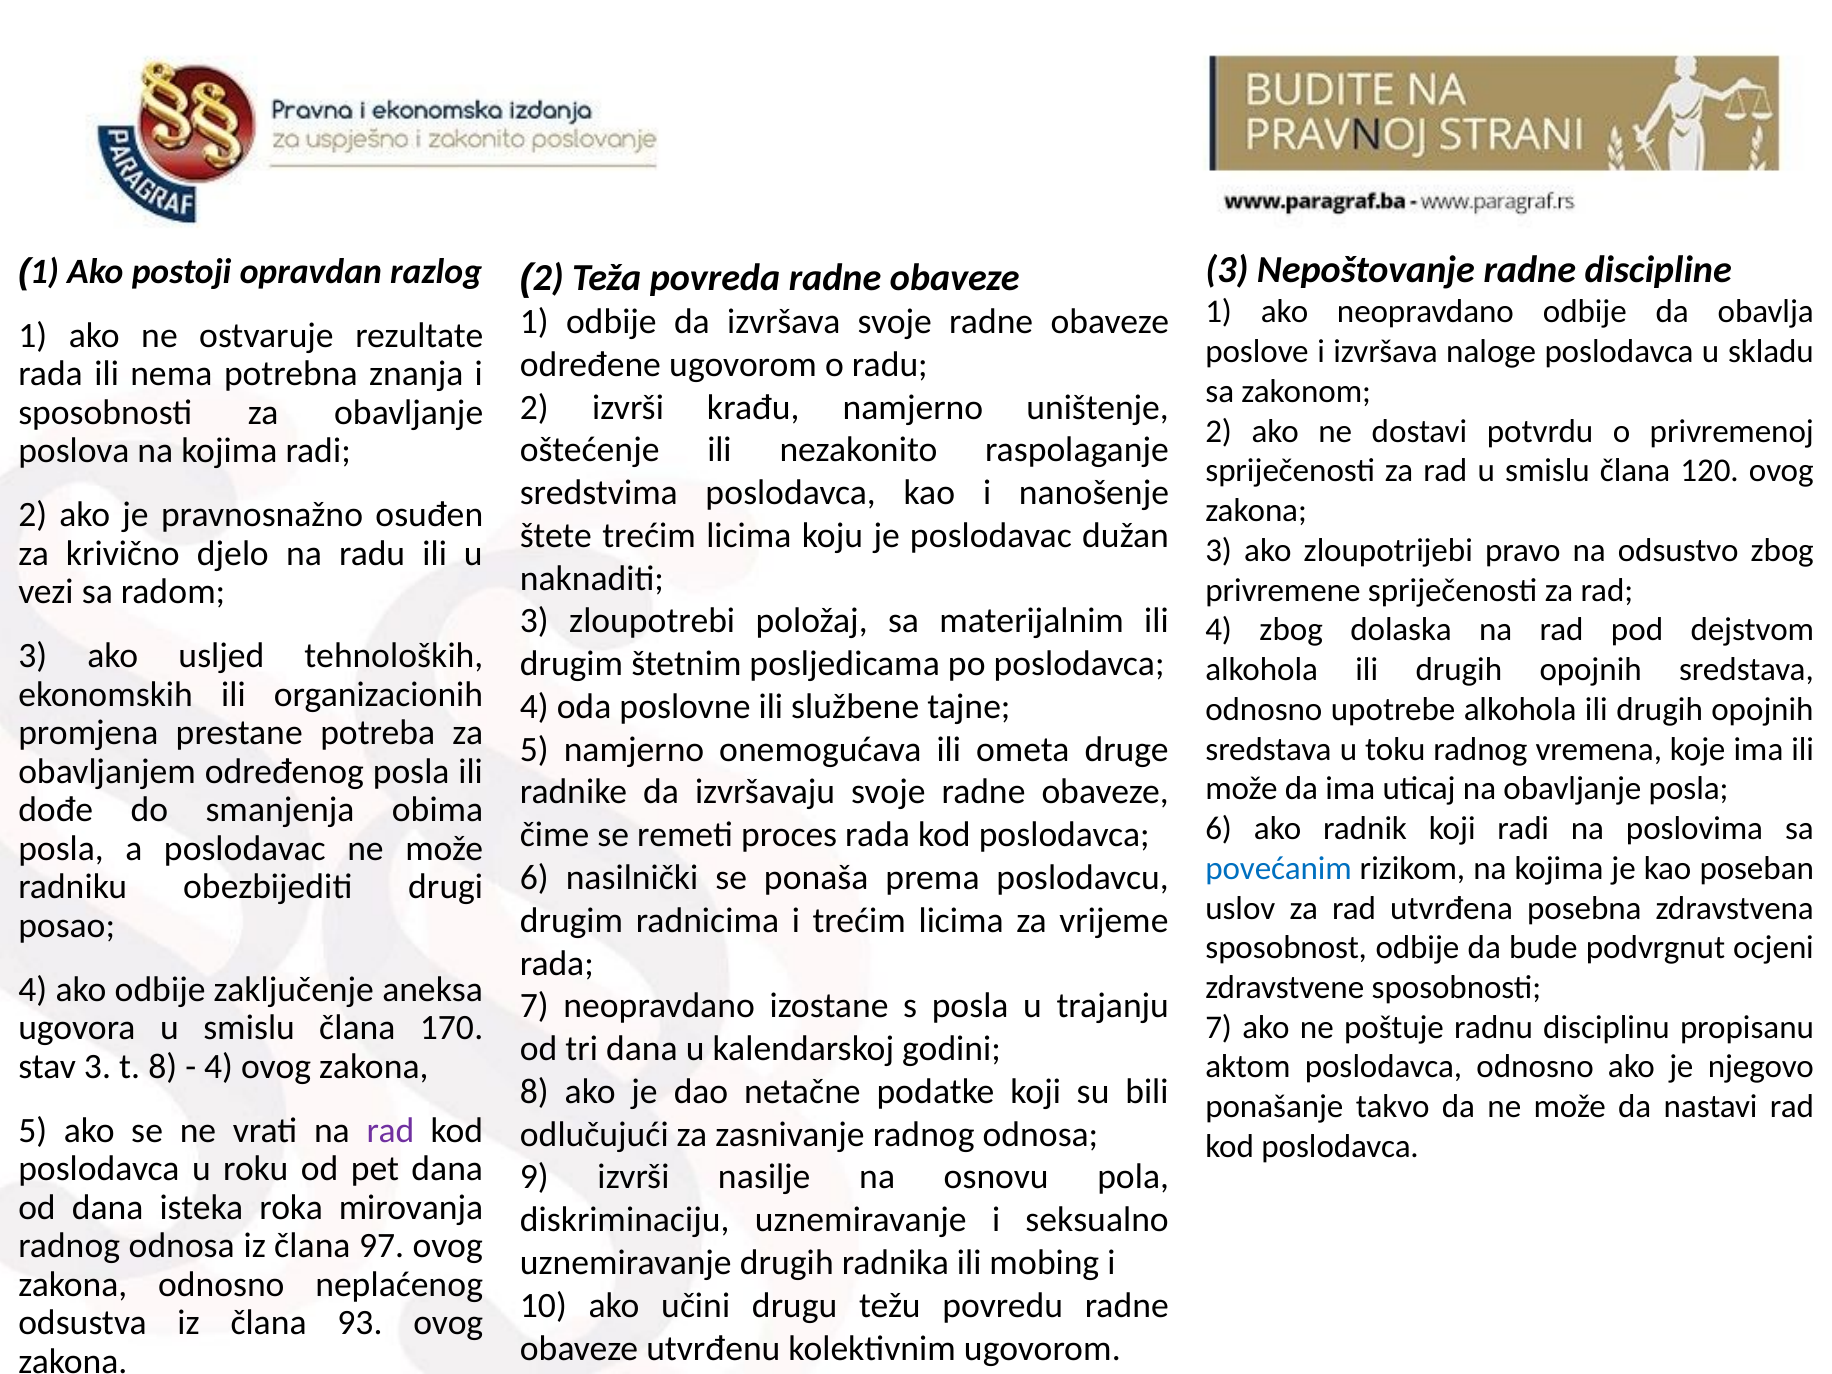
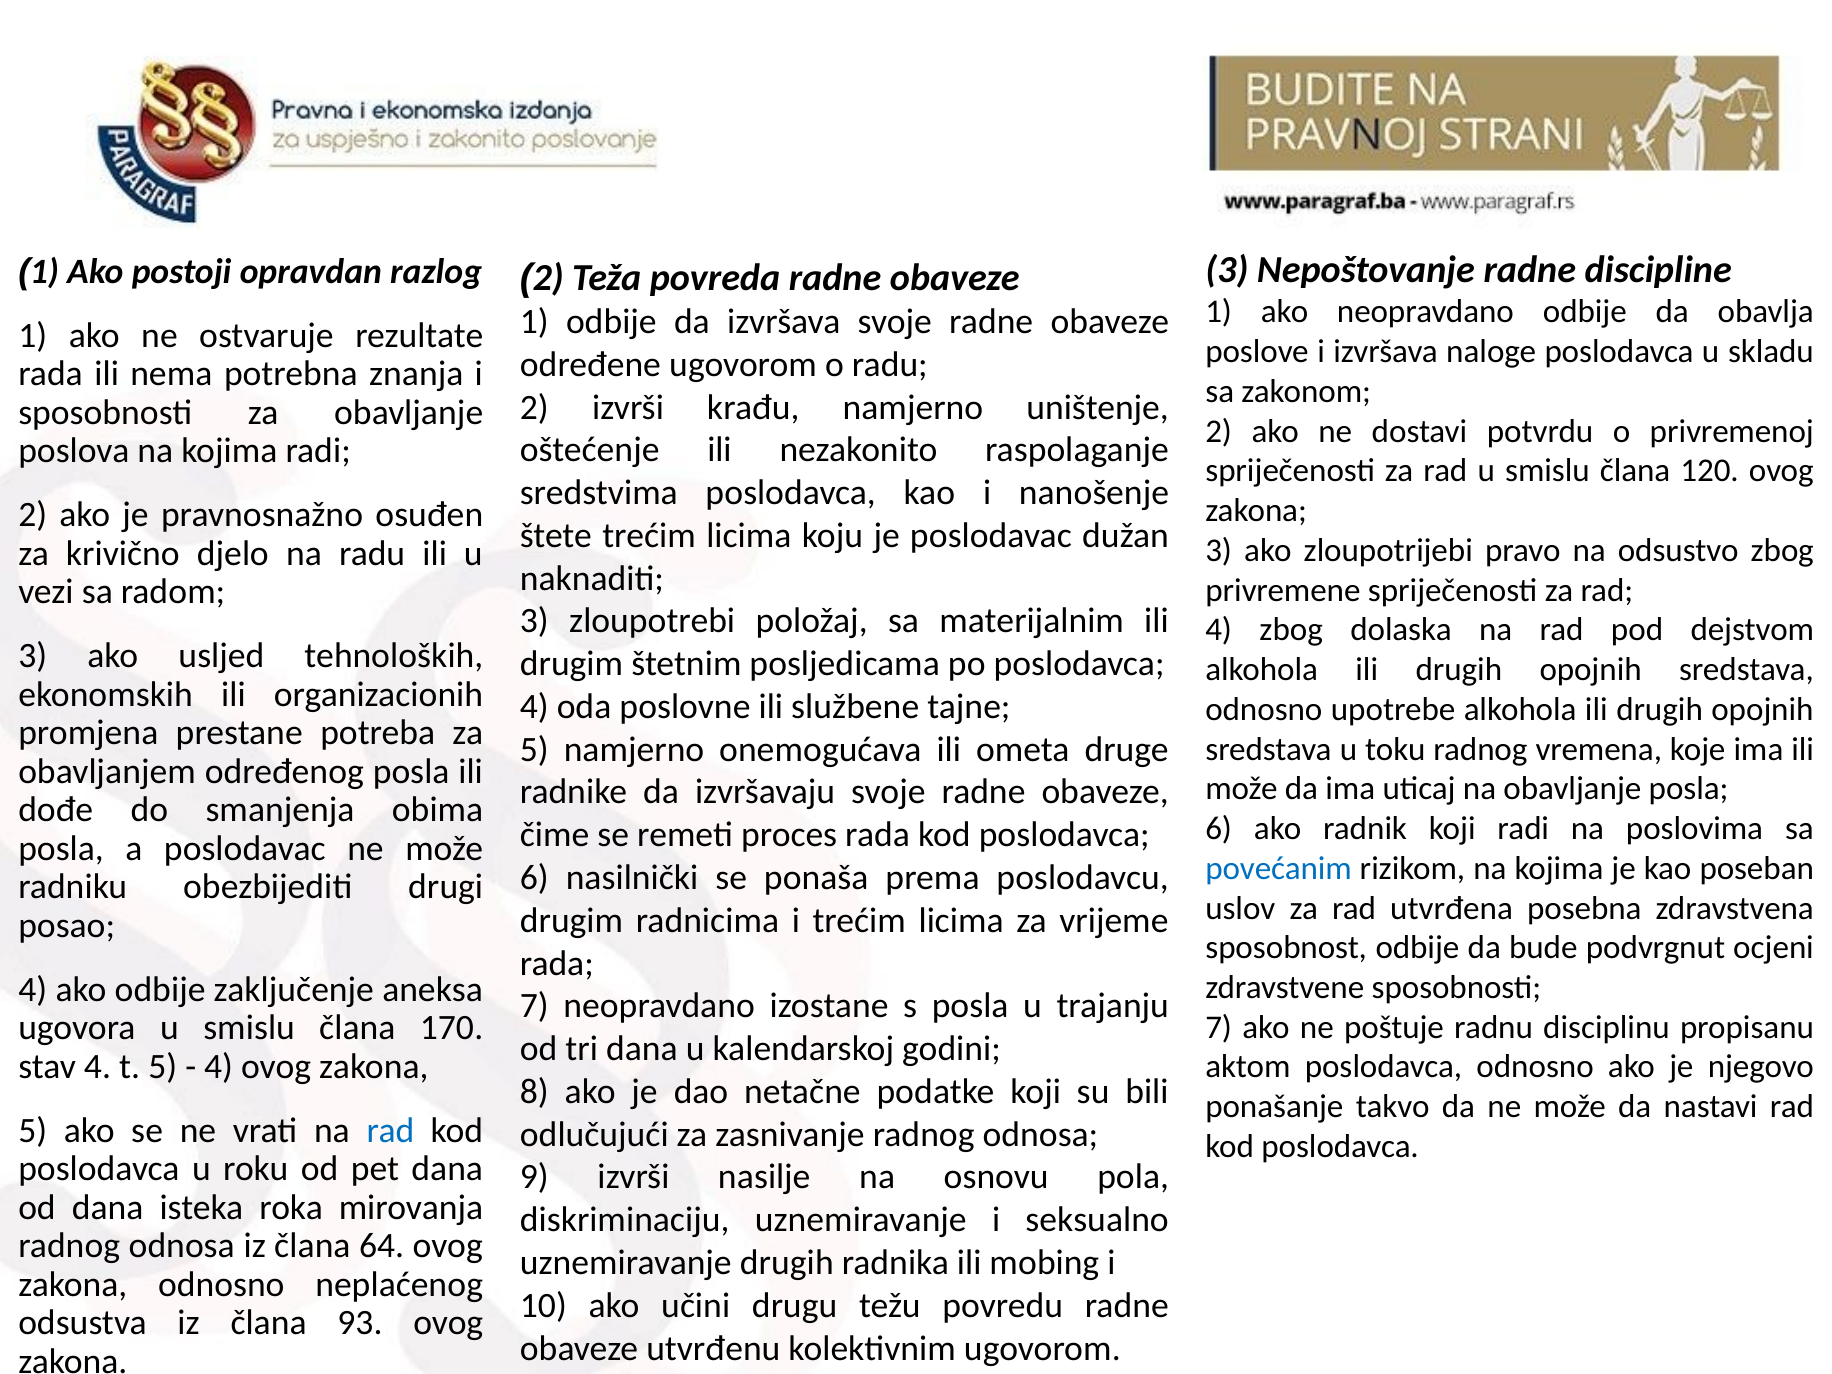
stav 3: 3 -> 4
t 8: 8 -> 5
rad at (390, 1130) colour: purple -> blue
97: 97 -> 64
